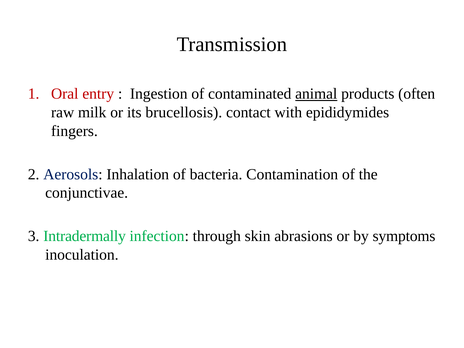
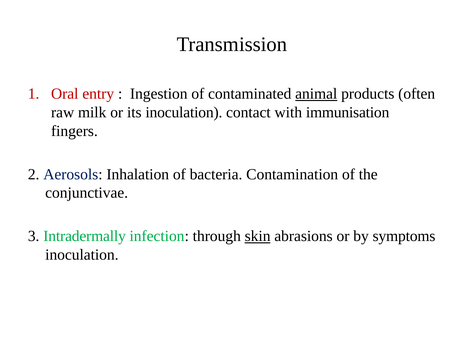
its brucellosis: brucellosis -> inoculation
epididymides: epididymides -> immunisation
skin underline: none -> present
